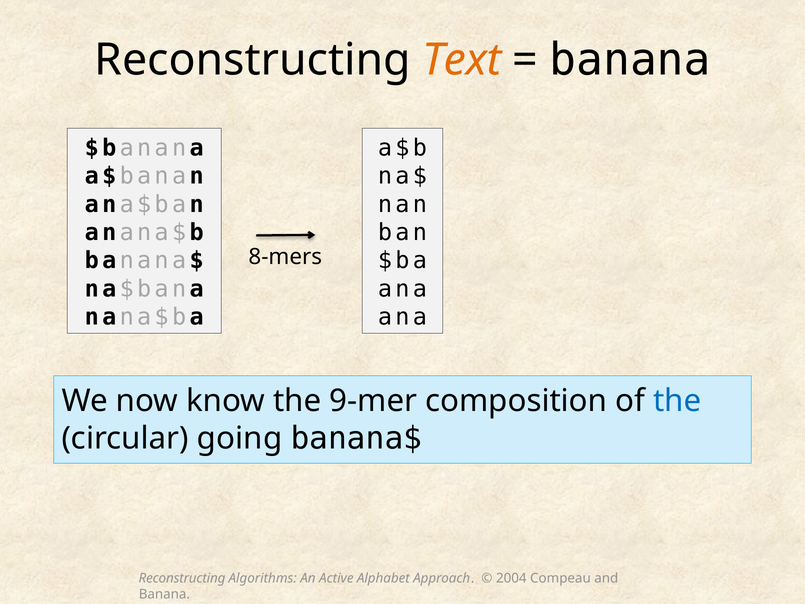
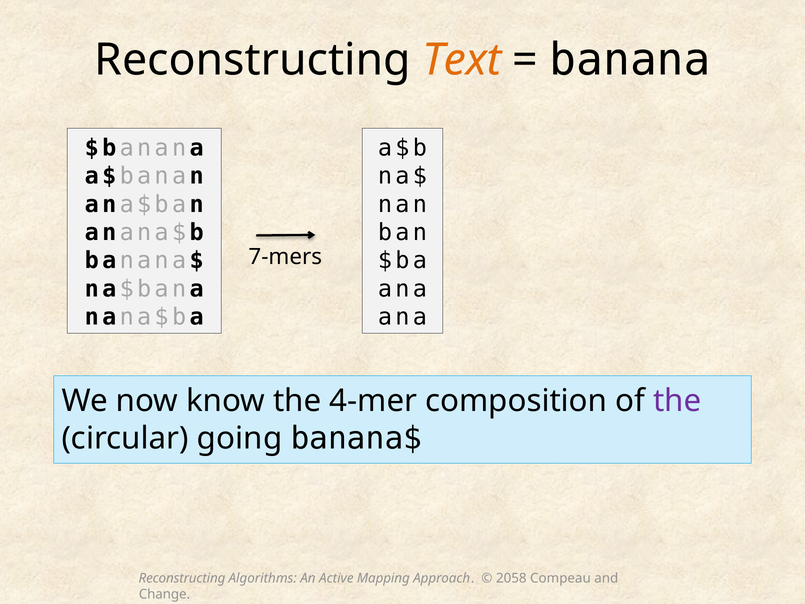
8-mers: 8-mers -> 7-mers
9-mer: 9-mer -> 4-mer
the at (677, 401) colour: blue -> purple
Alphabet: Alphabet -> Mapping
2004: 2004 -> 2058
Banana at (164, 594): Banana -> Change
